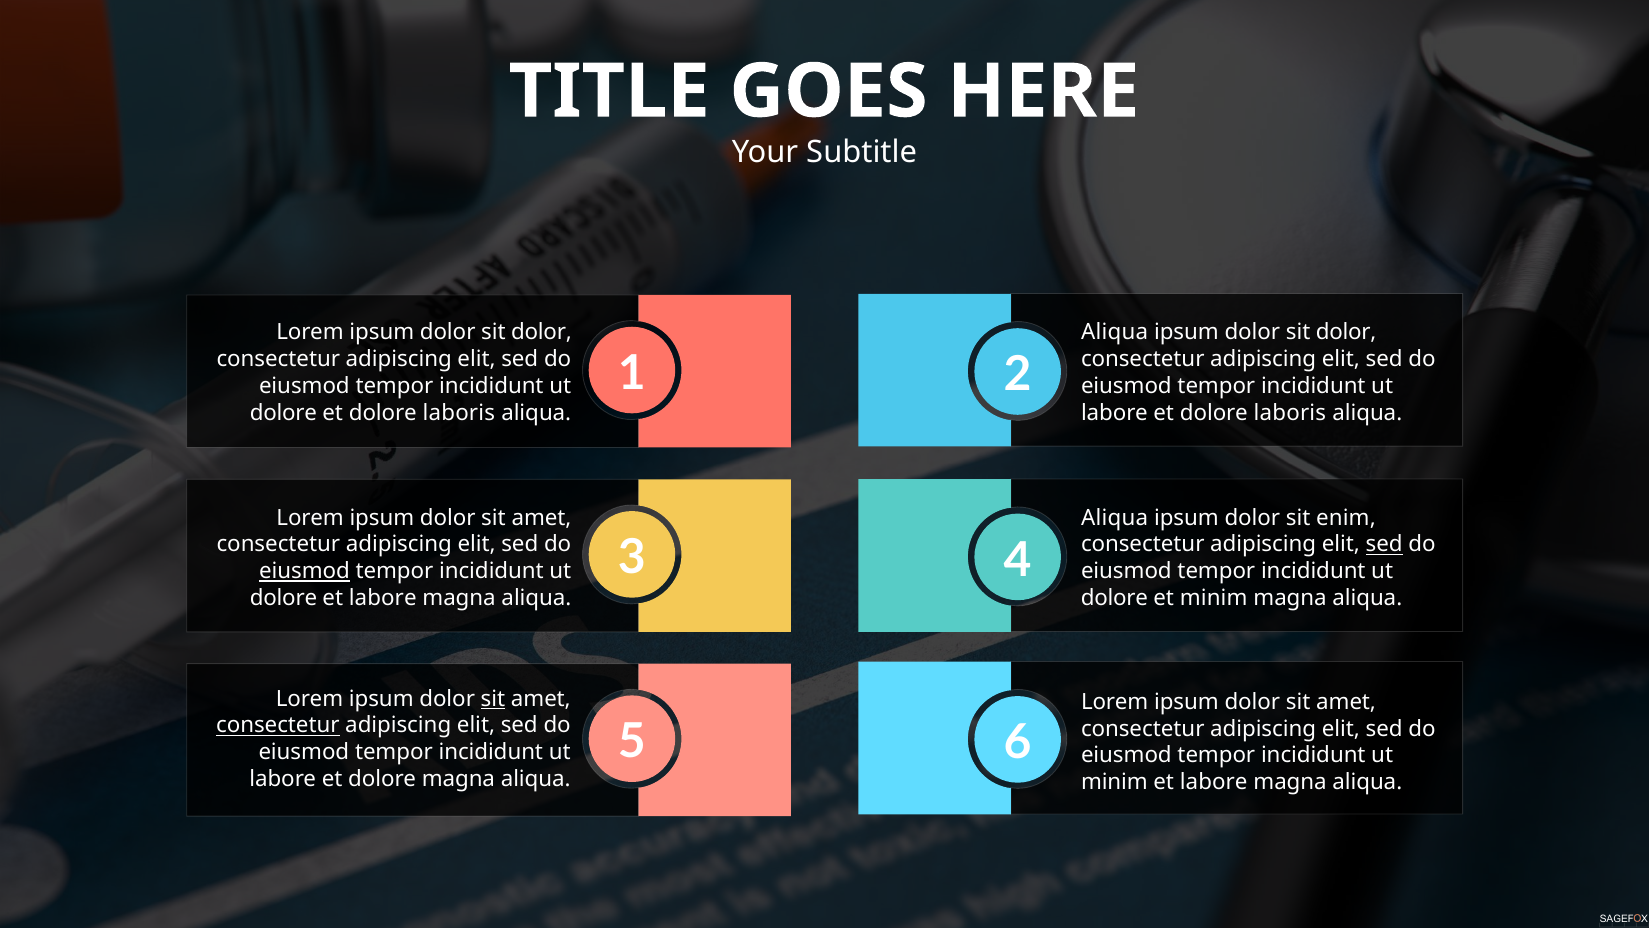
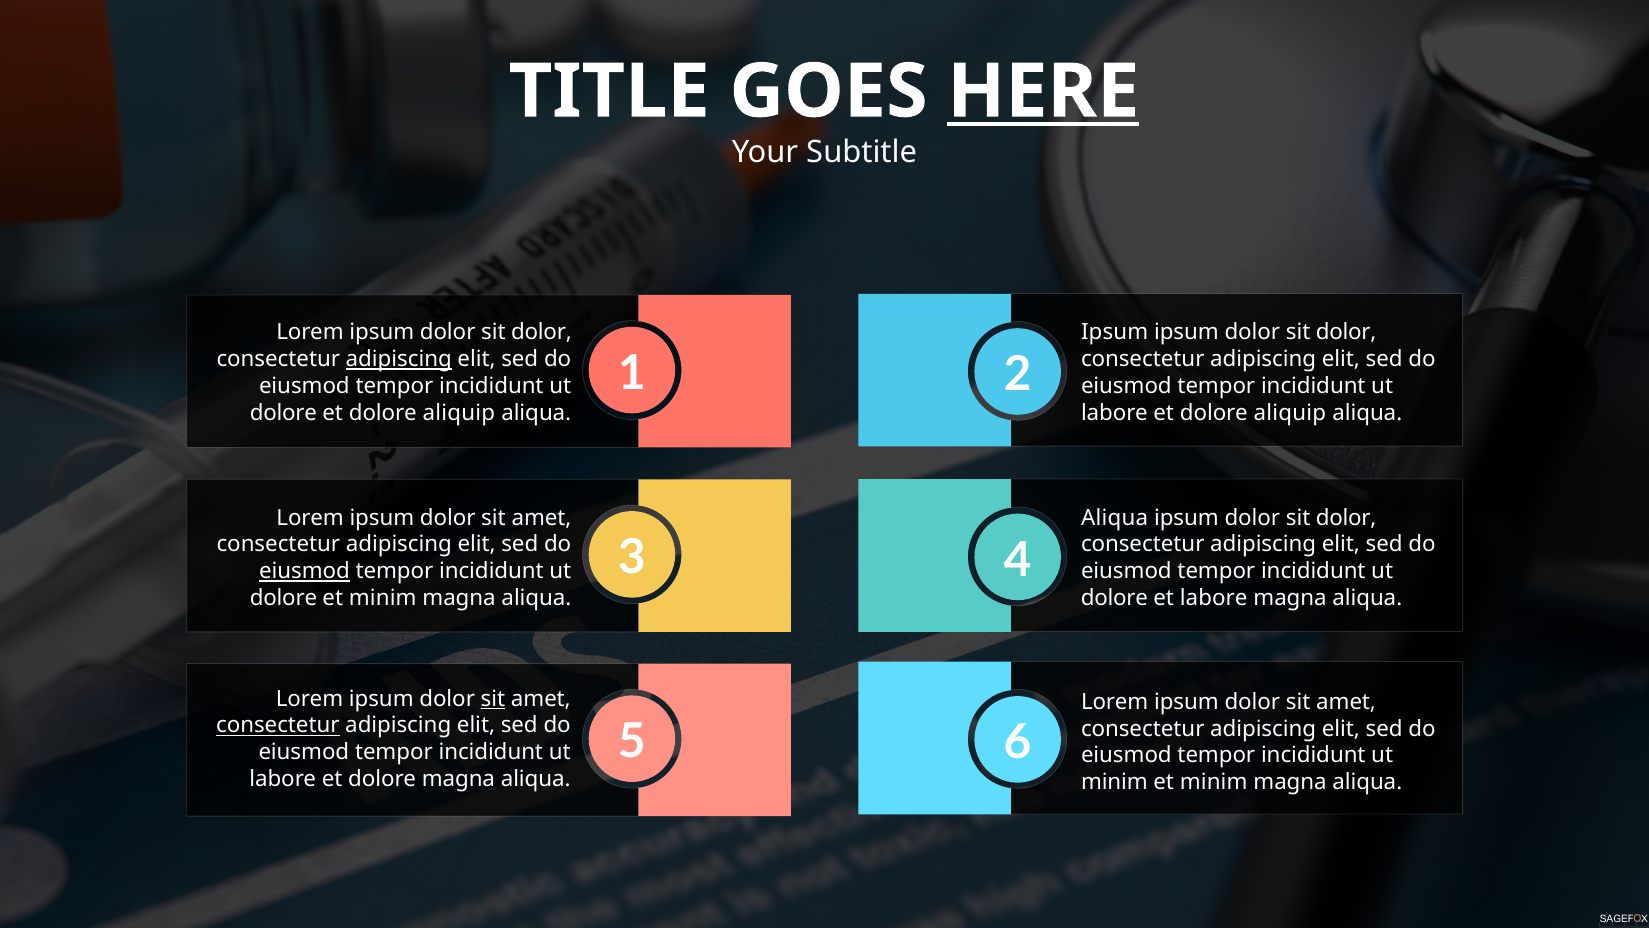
HERE underline: none -> present
Aliqua at (1115, 332): Aliqua -> Ipsum
adipiscing at (399, 359) underline: none -> present
laboris at (459, 413): laboris -> aliquip
labore et dolore laboris: laboris -> aliquip
enim at (1346, 518): enim -> dolor
sed at (1384, 544) underline: present -> none
labore at (383, 598): labore -> minim
et minim: minim -> labore
labore at (1214, 782): labore -> minim
